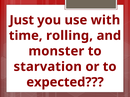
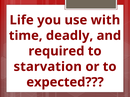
Just: Just -> Life
rolling: rolling -> deadly
monster: monster -> required
